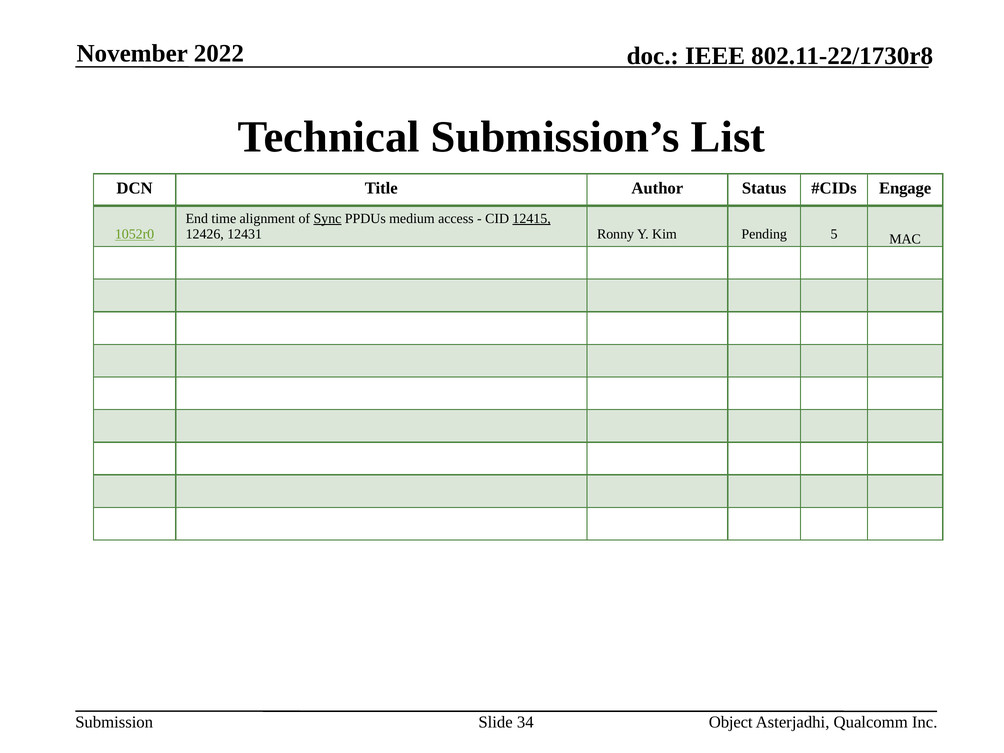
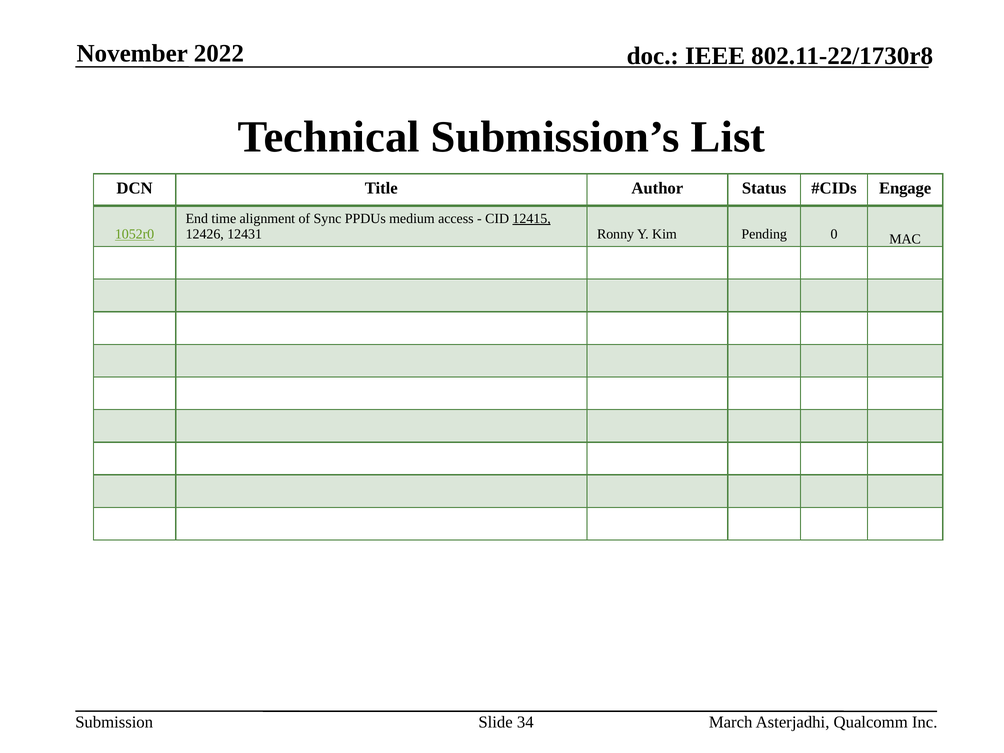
Sync underline: present -> none
5: 5 -> 0
Object: Object -> March
